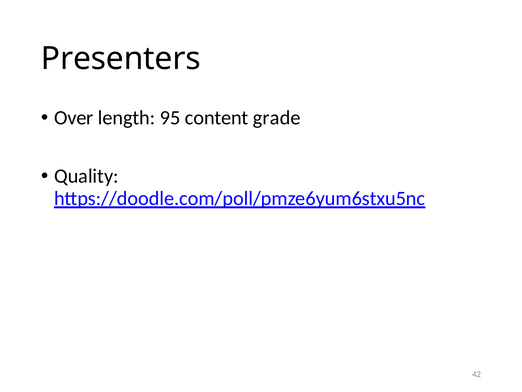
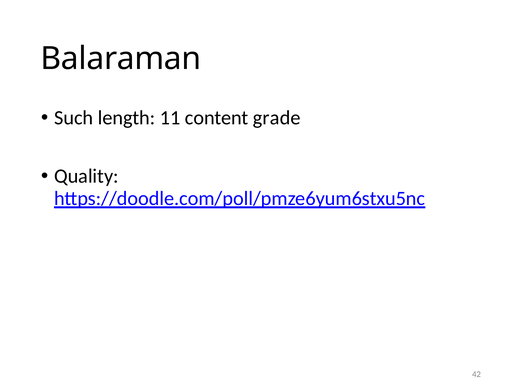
Presenters: Presenters -> Balaraman
Over: Over -> Such
95: 95 -> 11
